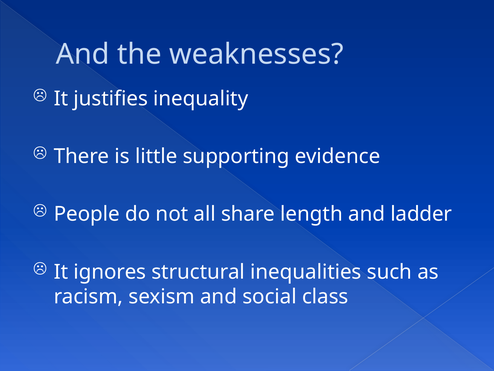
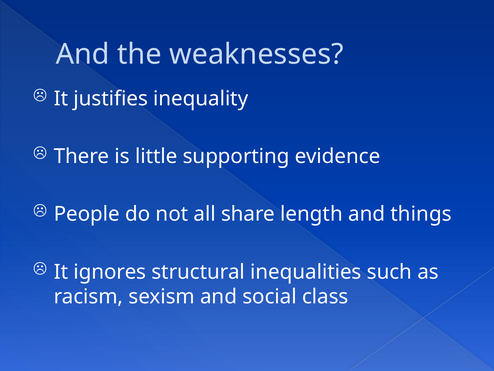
ladder: ladder -> things
